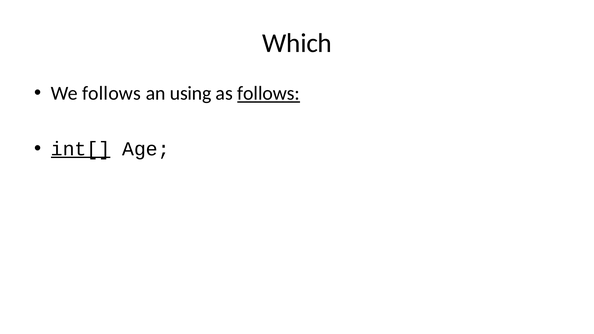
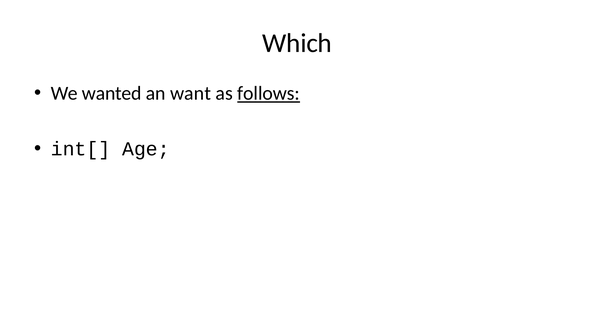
We follows: follows -> wanted
using: using -> want
int[ underline: present -> none
